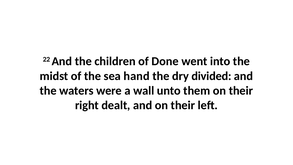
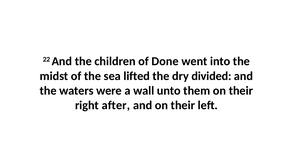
hand: hand -> lifted
dealt: dealt -> after
